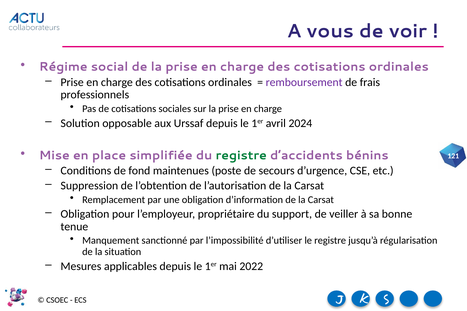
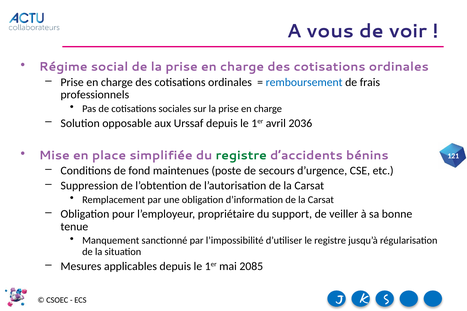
remboursement colour: purple -> blue
2024: 2024 -> 2036
2022: 2022 -> 2085
